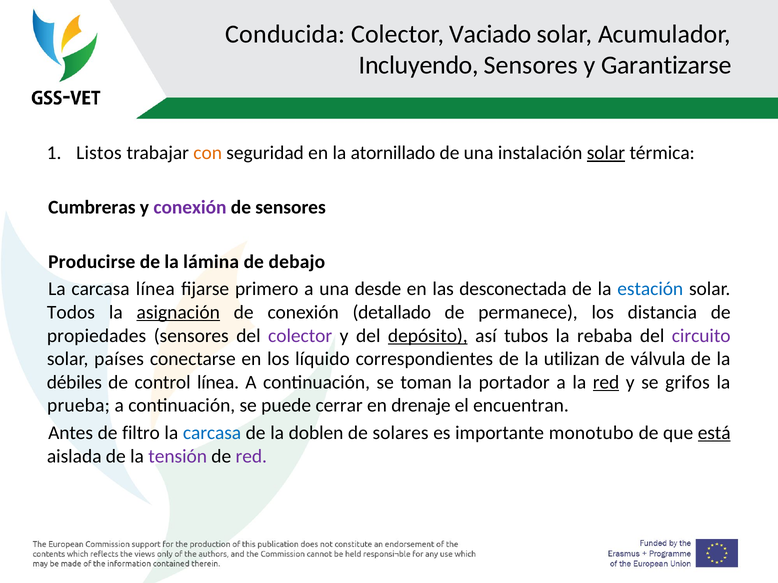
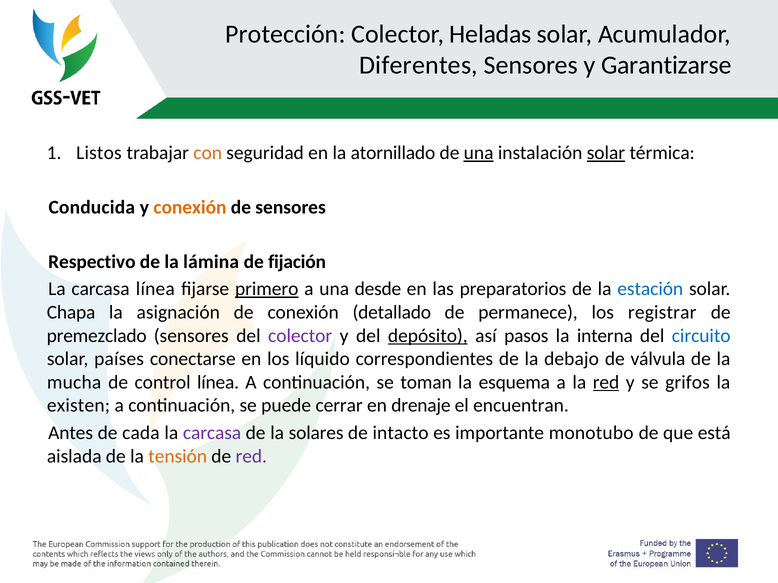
Conducida: Conducida -> Protección
Vaciado: Vaciado -> Heladas
Incluyendo: Incluyendo -> Diferentes
una at (479, 153) underline: none -> present
Cumbreras: Cumbreras -> Conducida
conexión at (190, 208) colour: purple -> orange
Producirse: Producirse -> Respectivo
debajo: debajo -> fijación
primero underline: none -> present
desconectada: desconectada -> preparatorios
Todos: Todos -> Chapa
asignación underline: present -> none
distancia: distancia -> registrar
propiedades: propiedades -> premezclado
tubos: tubos -> pasos
rebaba: rebaba -> interna
circuito colour: purple -> blue
utilizan: utilizan -> debajo
débiles: débiles -> mucha
portador: portador -> esquema
prueba: prueba -> existen
filtro: filtro -> cada
carcasa at (212, 433) colour: blue -> purple
doblen: doblen -> solares
solares: solares -> intacto
está underline: present -> none
tensión colour: purple -> orange
